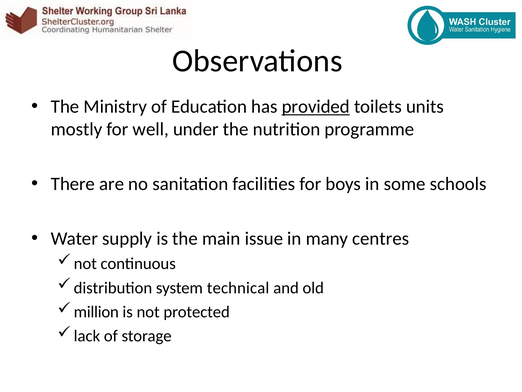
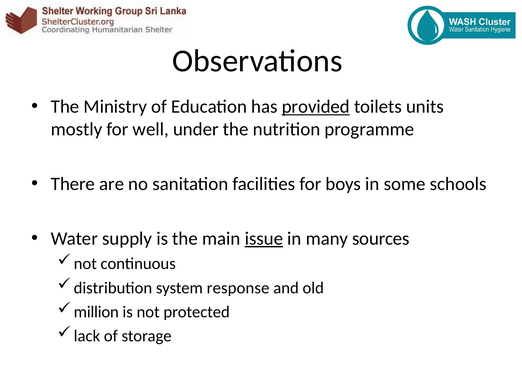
issue underline: none -> present
centres: centres -> sources
technical: technical -> response
